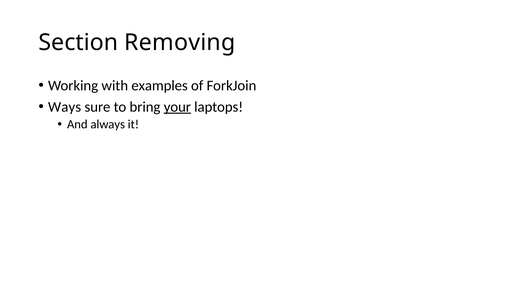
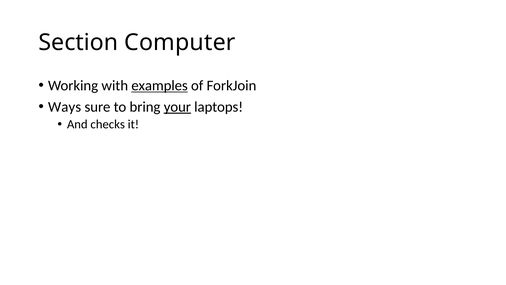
Removing: Removing -> Computer
examples underline: none -> present
always: always -> checks
